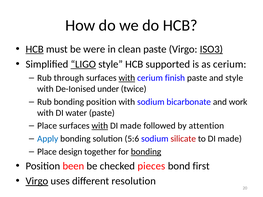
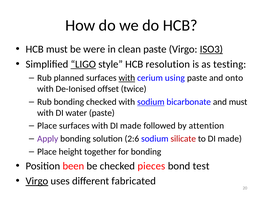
HCB at (35, 49) underline: present -> none
supported: supported -> resolution
as cerium: cerium -> testing
through: through -> planned
finish: finish -> using
and style: style -> onto
under: under -> offset
bonding position: position -> checked
sodium at (151, 102) underline: none -> present
and work: work -> must
with at (100, 126) underline: present -> none
Apply colour: blue -> purple
5:6: 5:6 -> 2:6
design: design -> height
bonding at (146, 152) underline: present -> none
first: first -> test
resolution: resolution -> fabricated
